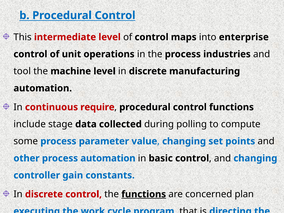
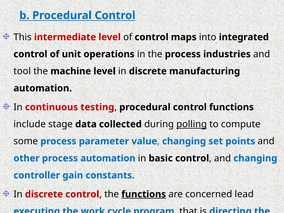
enterprise: enterprise -> integrated
require: require -> testing
polling underline: none -> present
plan: plan -> lead
